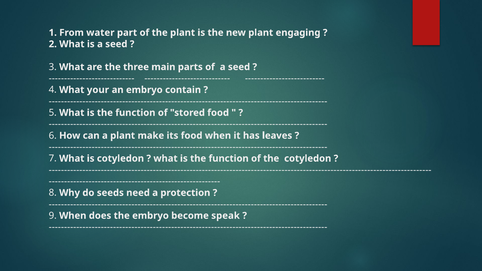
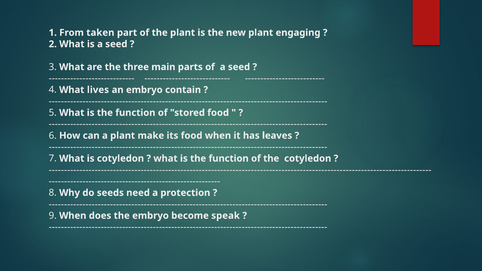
water: water -> taken
your: your -> lives
